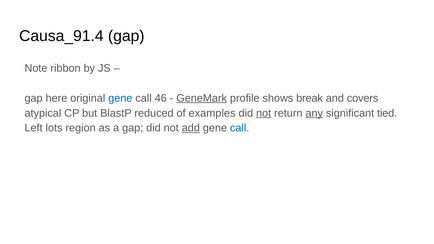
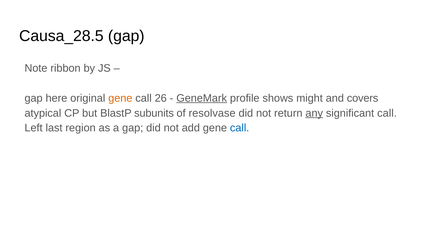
Causa_91.4: Causa_91.4 -> Causa_28.5
gene at (120, 98) colour: blue -> orange
46: 46 -> 26
break: break -> might
reduced: reduced -> subunits
examples: examples -> resolvase
not at (264, 113) underline: present -> none
significant tied: tied -> call
lots: lots -> last
add underline: present -> none
